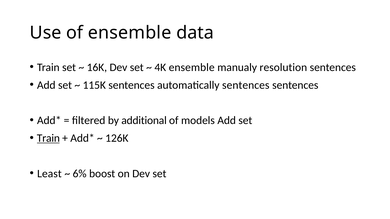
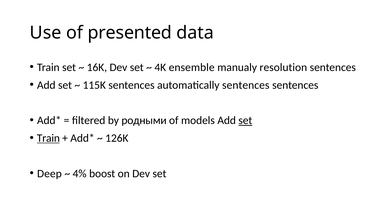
of ensemble: ensemble -> presented
additional: additional -> родными
set at (245, 121) underline: none -> present
Least: Least -> Deep
6%: 6% -> 4%
